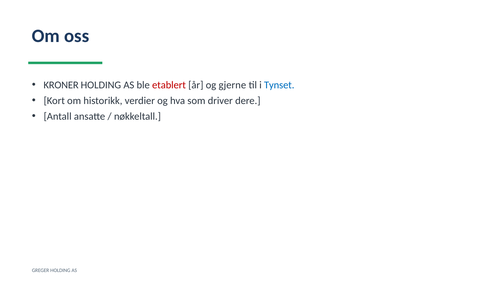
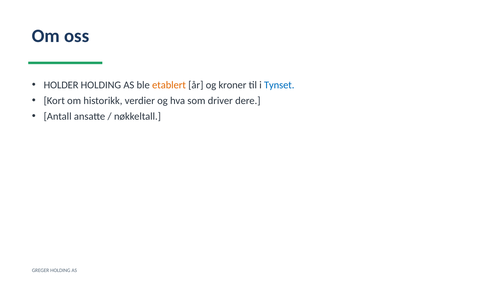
KRONER: KRONER -> HOLDER
etablert colour: red -> orange
gjerne: gjerne -> kroner
